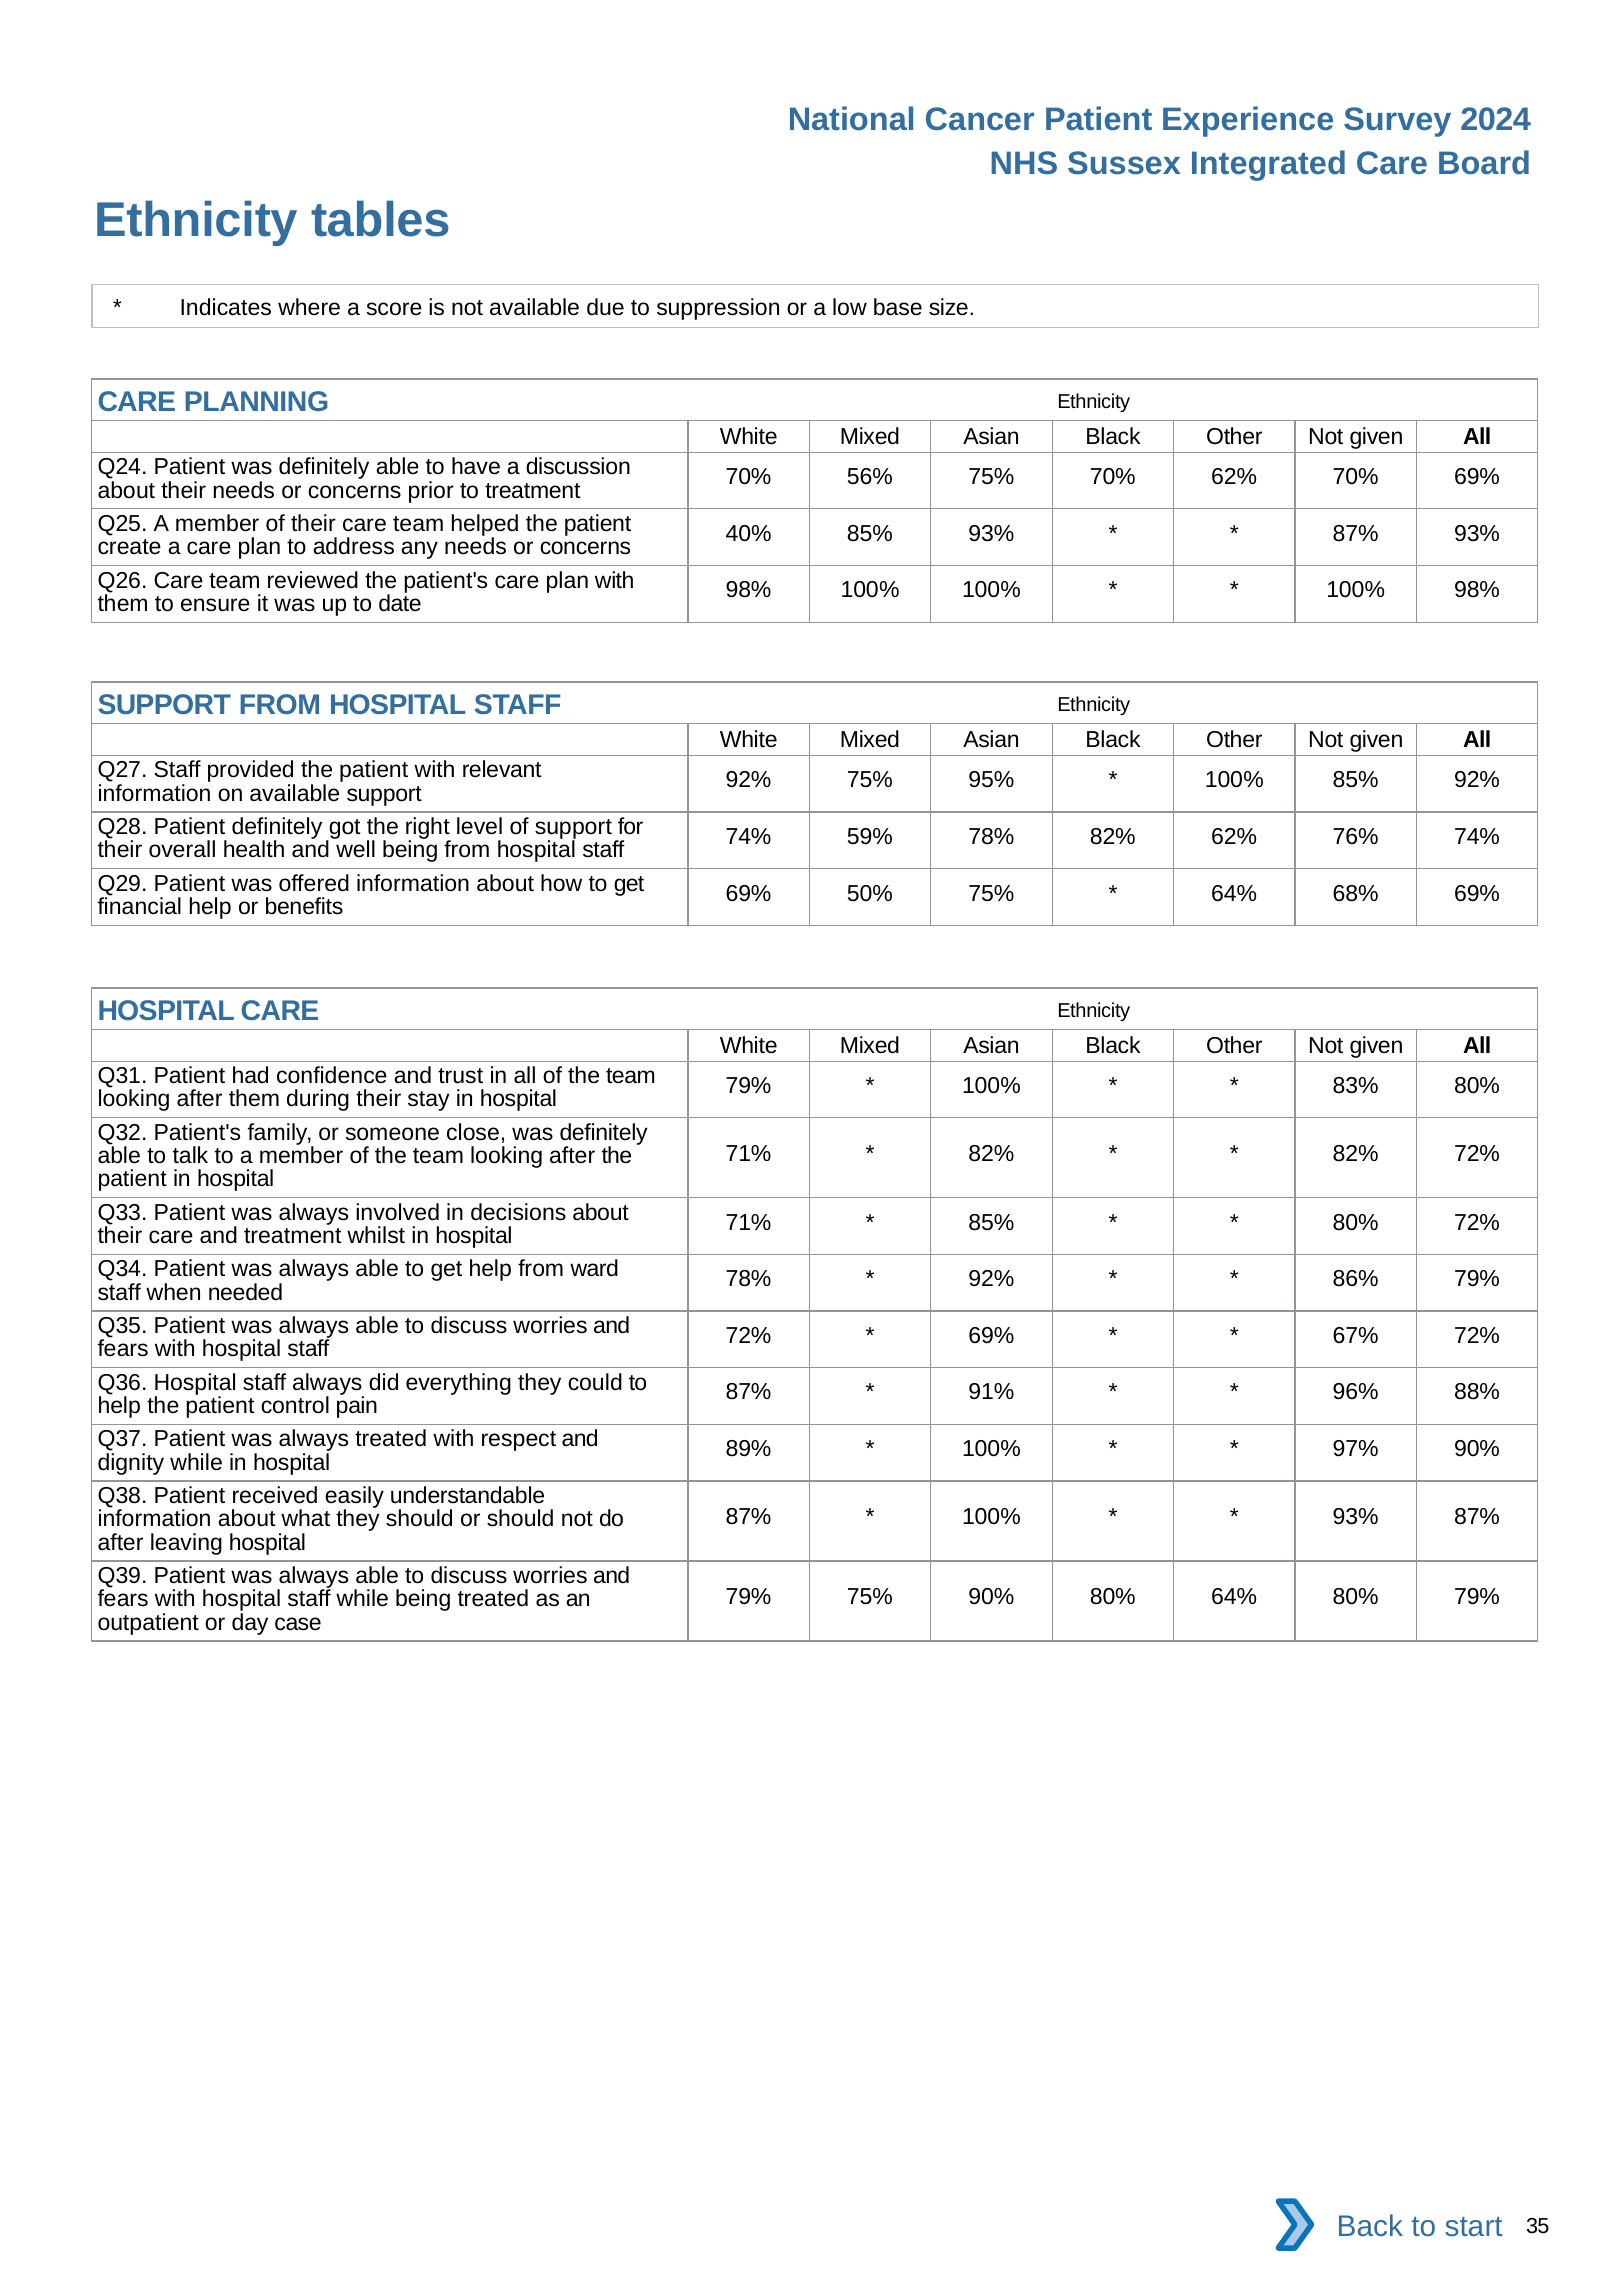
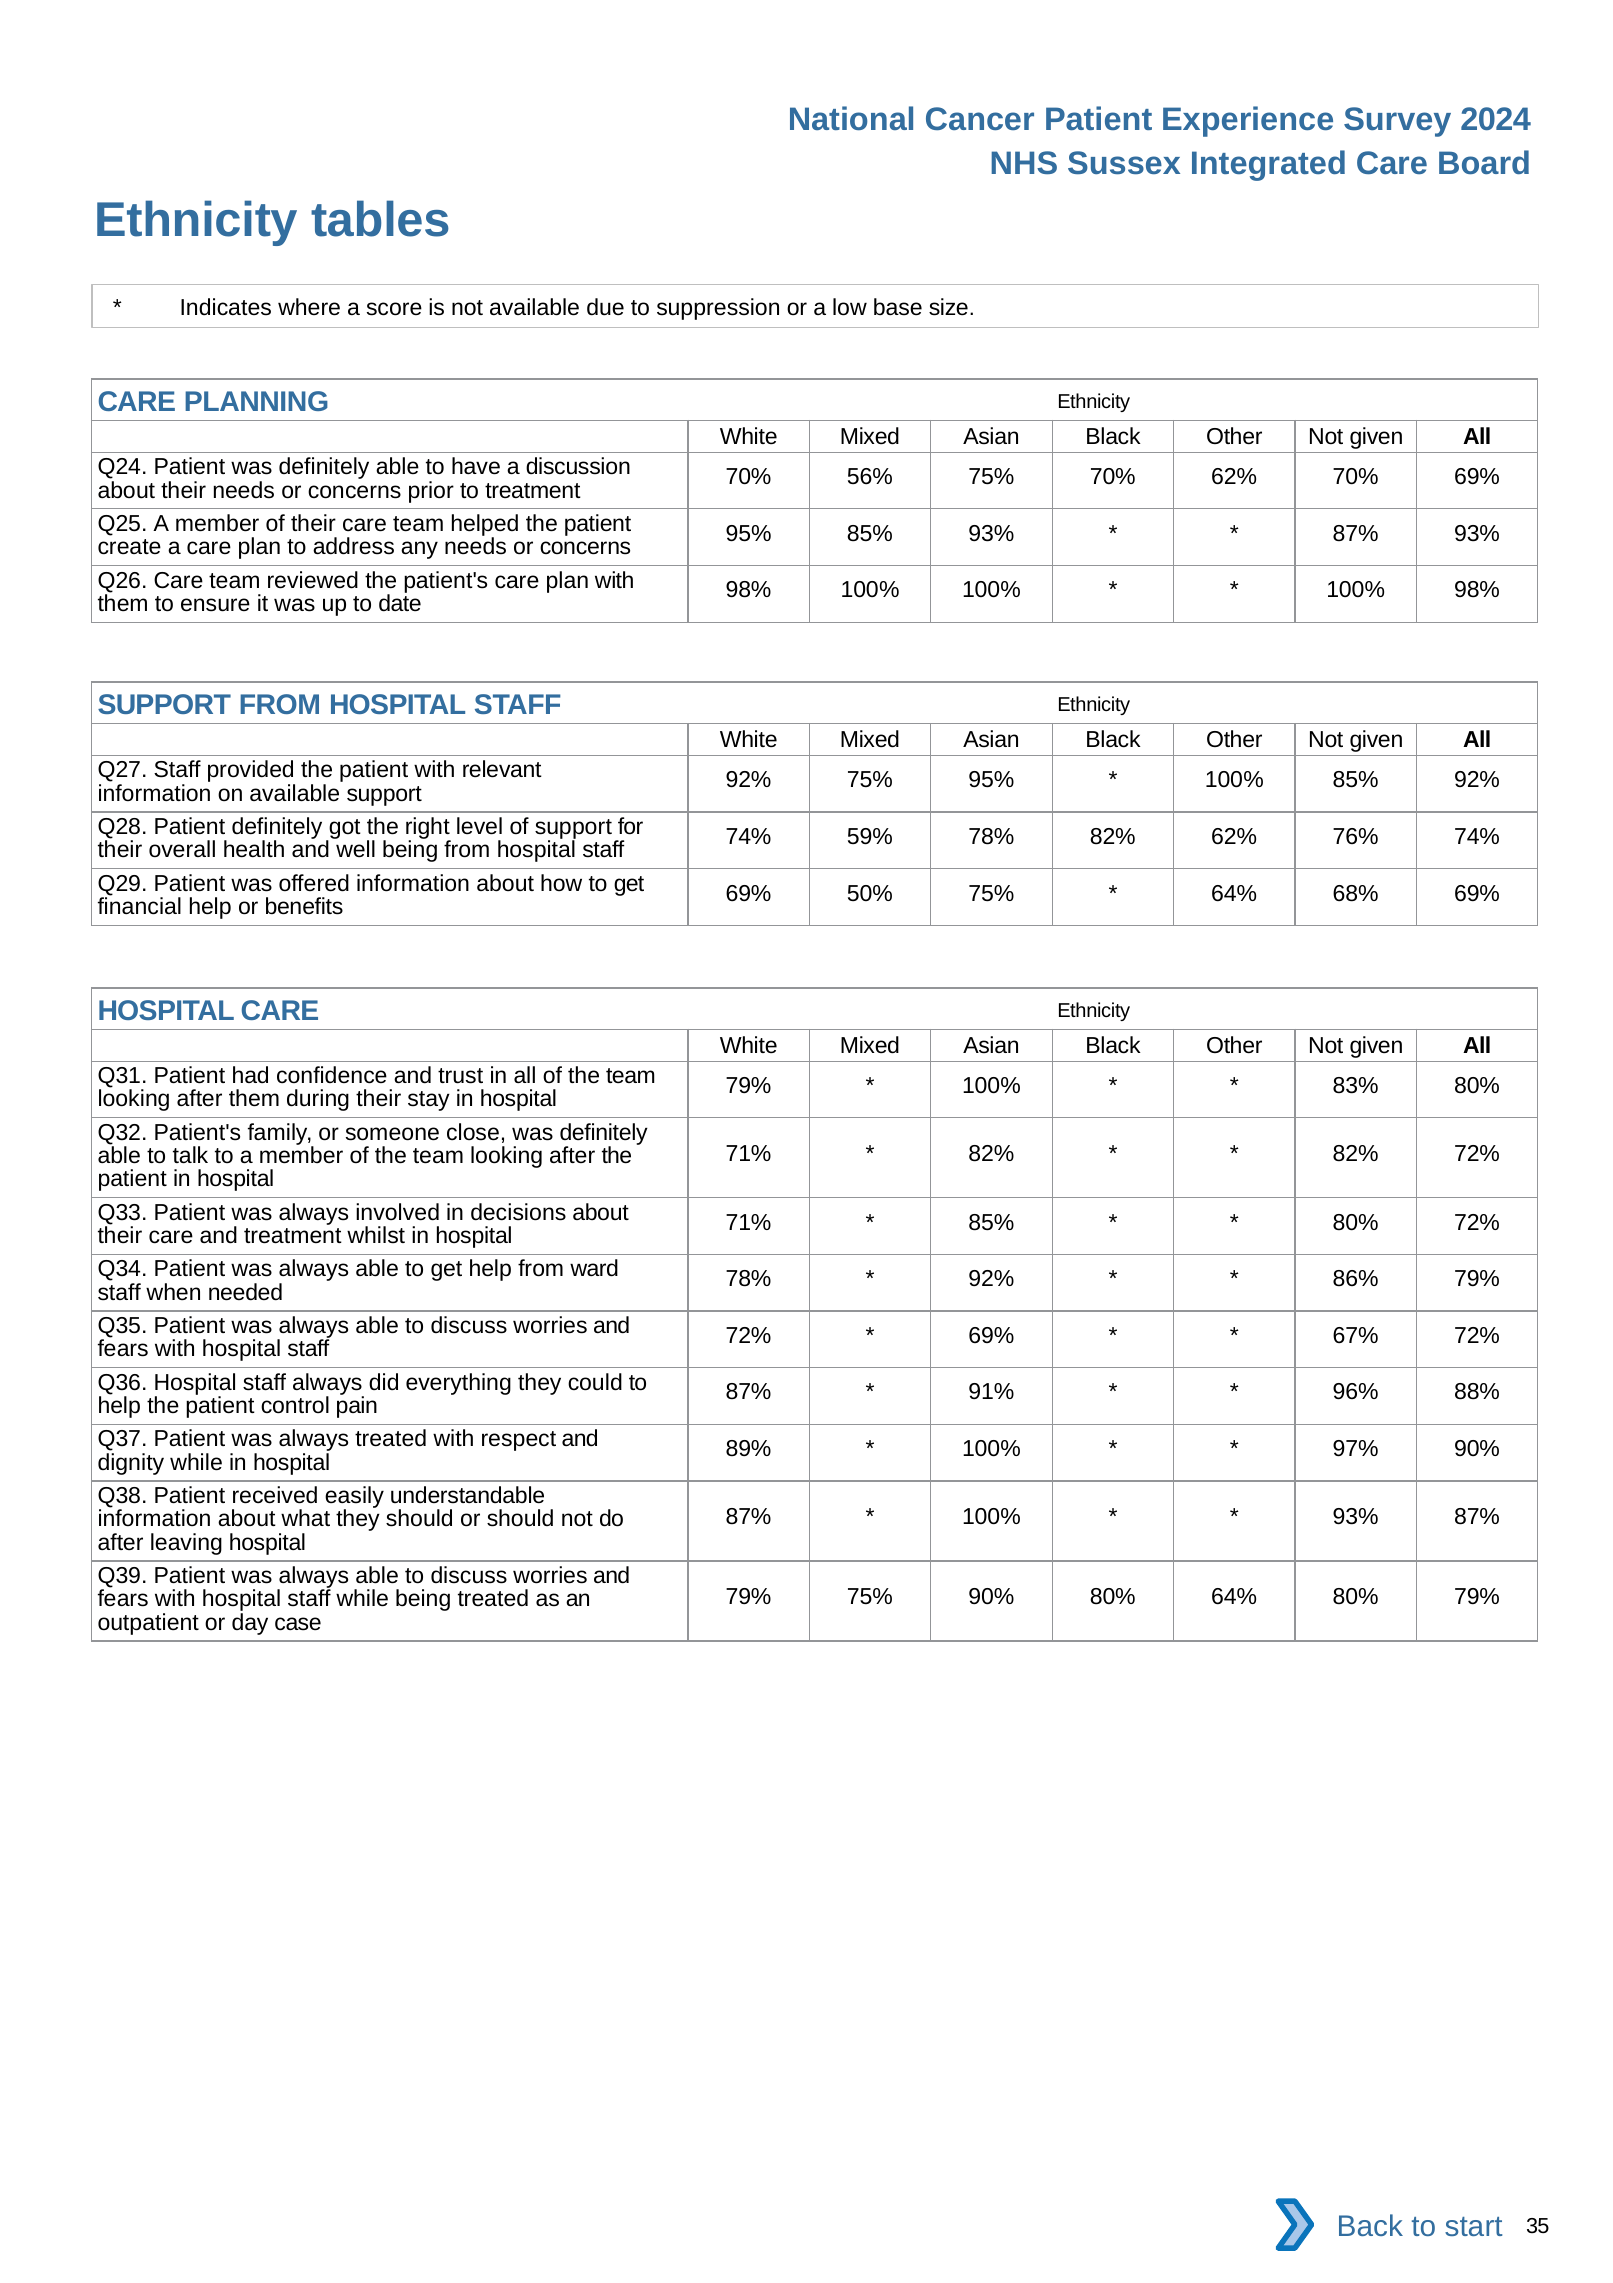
40% at (749, 533): 40% -> 95%
